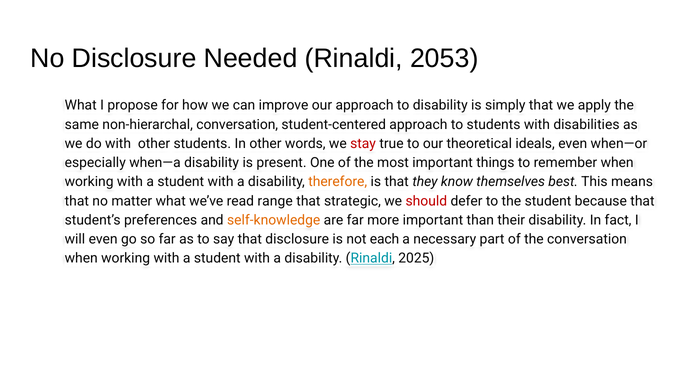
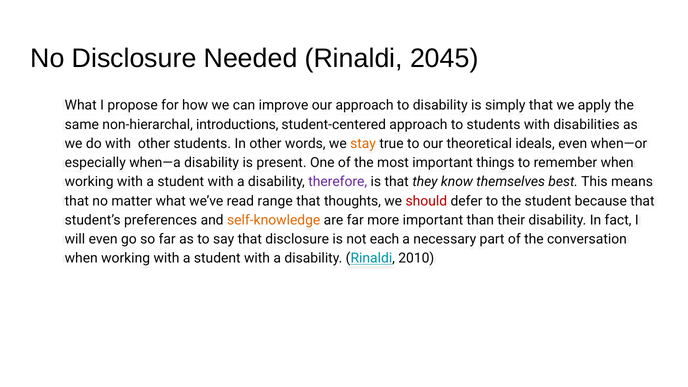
2053: 2053 -> 2045
non-hierarchal conversation: conversation -> introductions
stay colour: red -> orange
therefore colour: orange -> purple
strategic: strategic -> thoughts
2025: 2025 -> 2010
